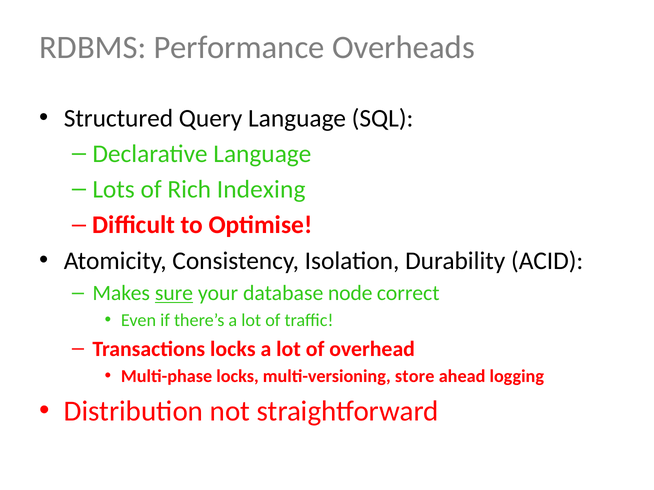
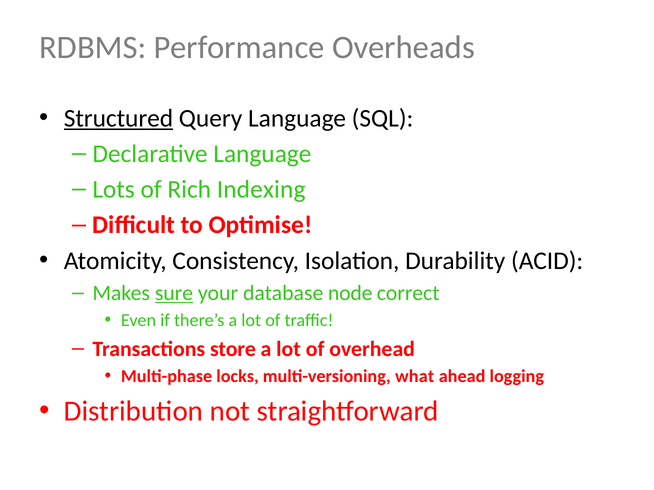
Structured underline: none -> present
Transactions locks: locks -> store
store: store -> what
